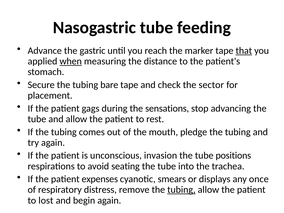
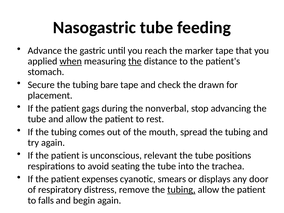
that underline: present -> none
the at (135, 61) underline: none -> present
sector: sector -> drawn
sensations: sensations -> nonverbal
pledge: pledge -> spread
invasion: invasion -> relevant
once: once -> door
lost: lost -> falls
